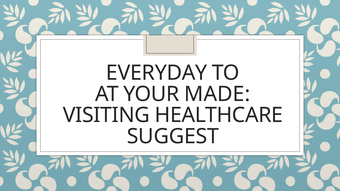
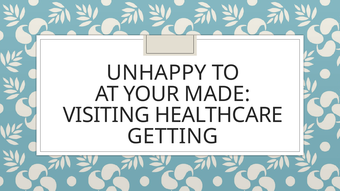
EVERYDAY: EVERYDAY -> UNHAPPY
SUGGEST: SUGGEST -> GETTING
